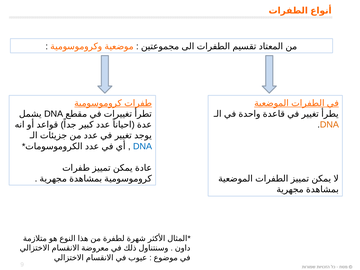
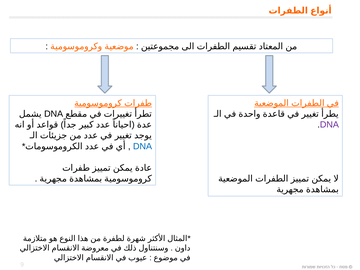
DNA at (329, 125) colour: orange -> purple
